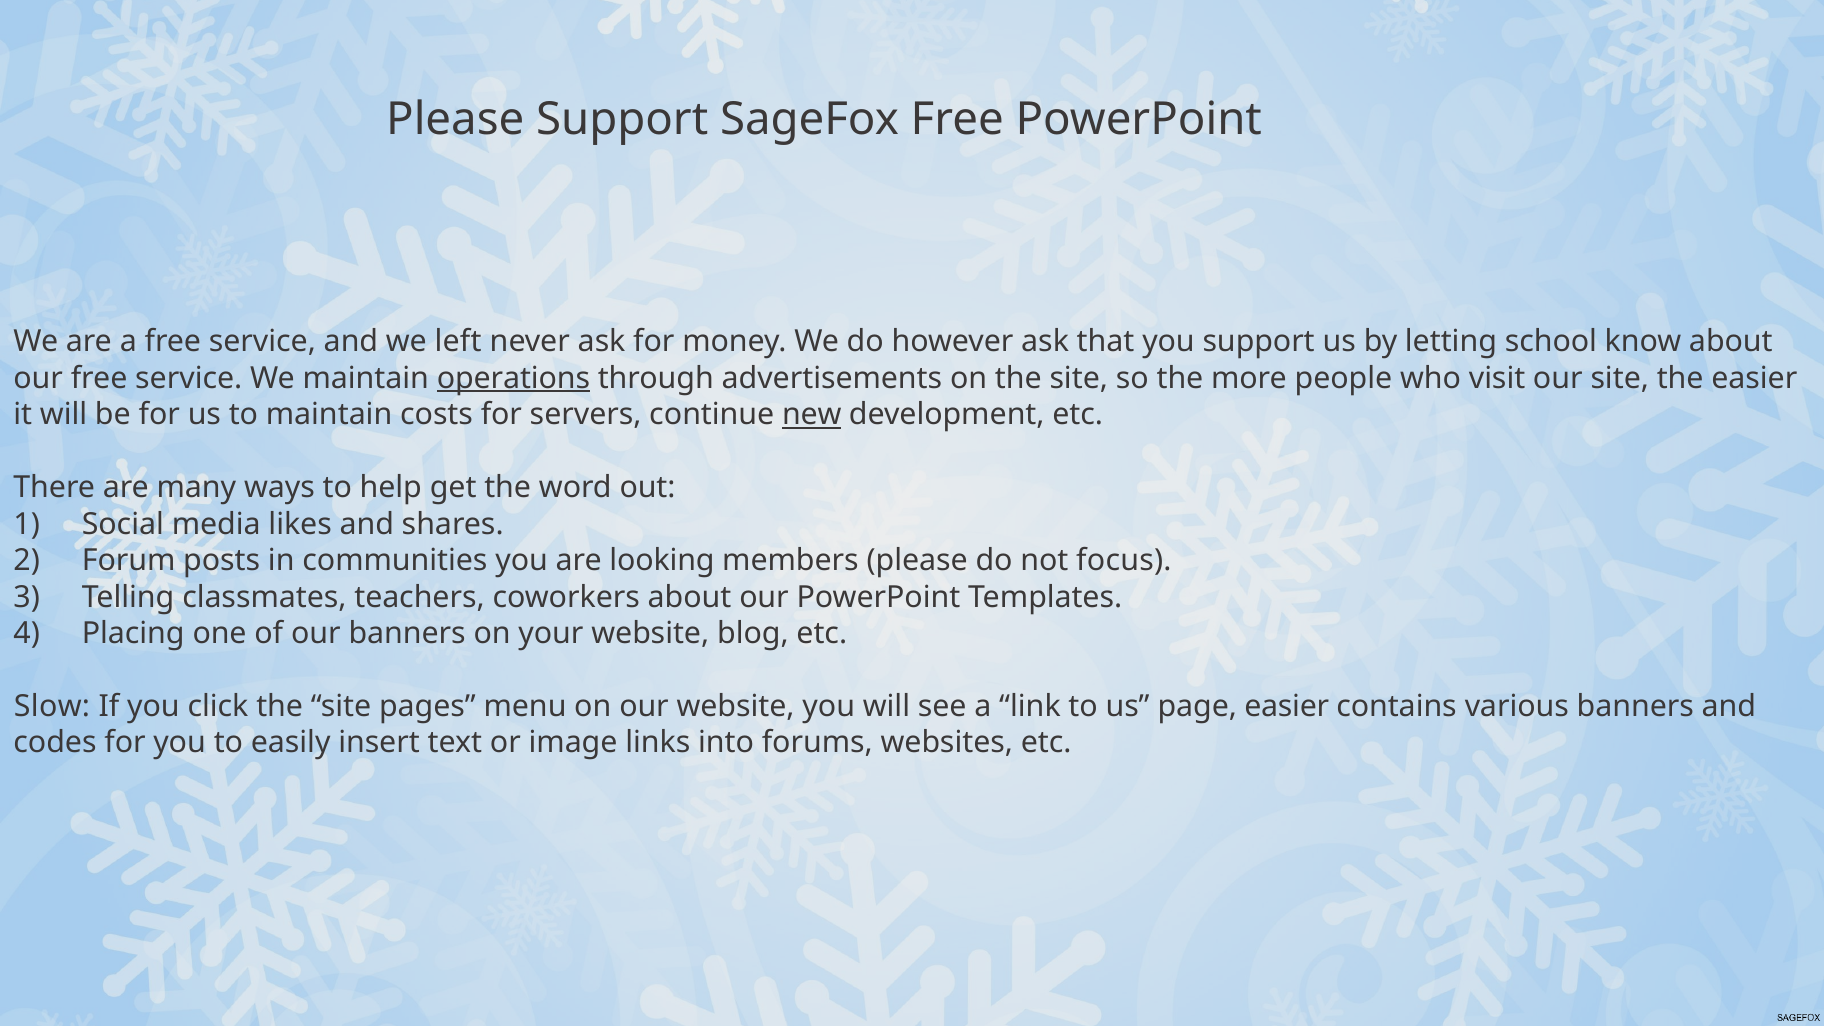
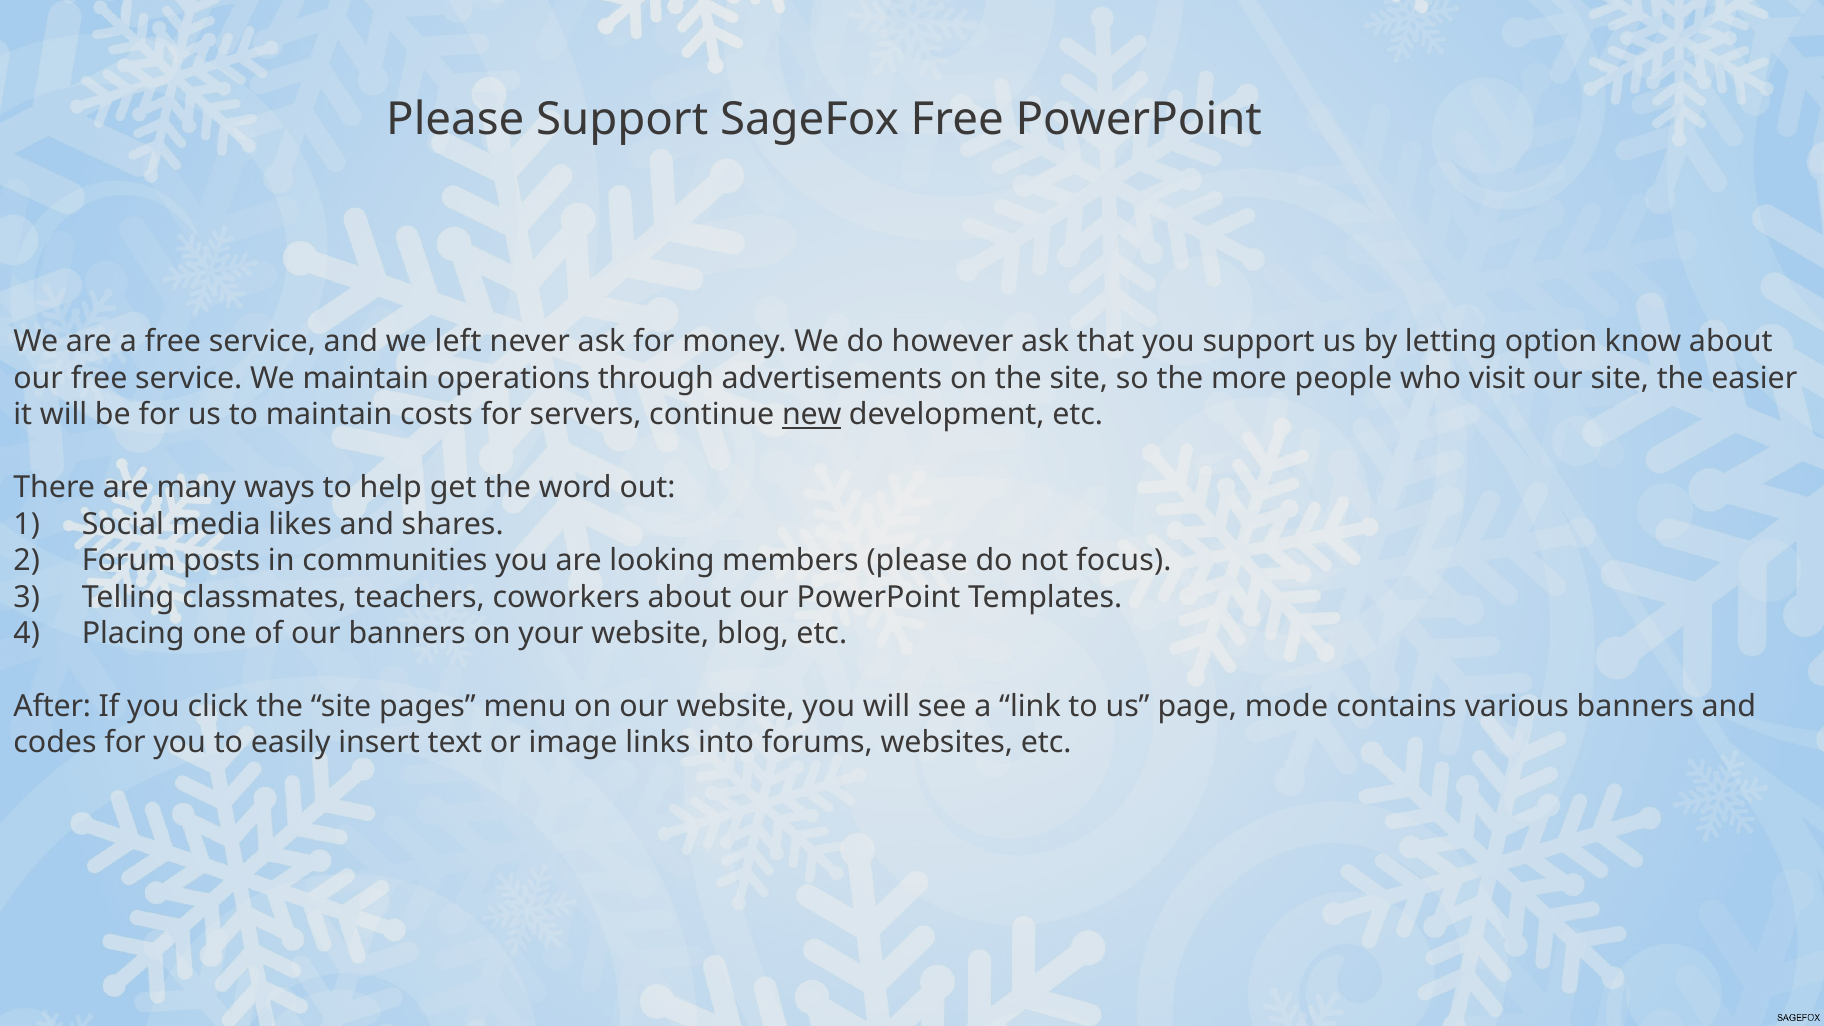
school: school -> option
operations underline: present -> none
Slow: Slow -> After
page easier: easier -> mode
